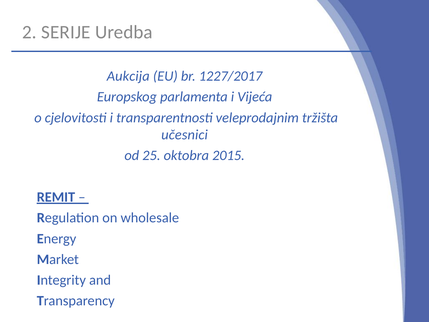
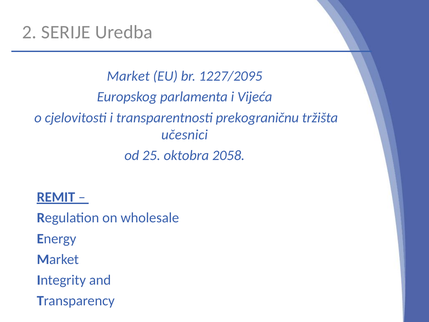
Aukcija at (128, 76): Aukcija -> Market
1227/2017: 1227/2017 -> 1227/2095
veleprodajnim: veleprodajnim -> prekograničnu
2015: 2015 -> 2058
